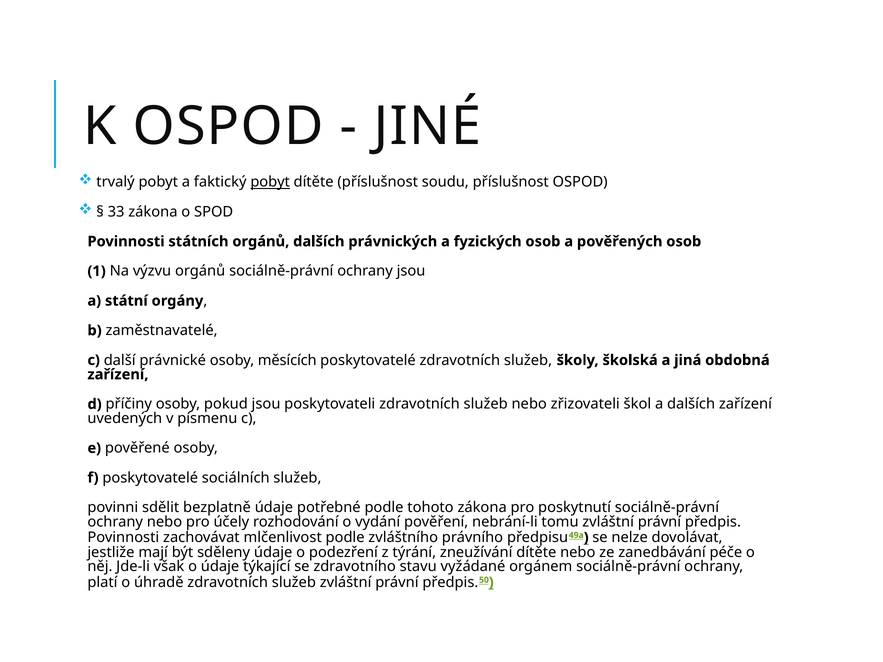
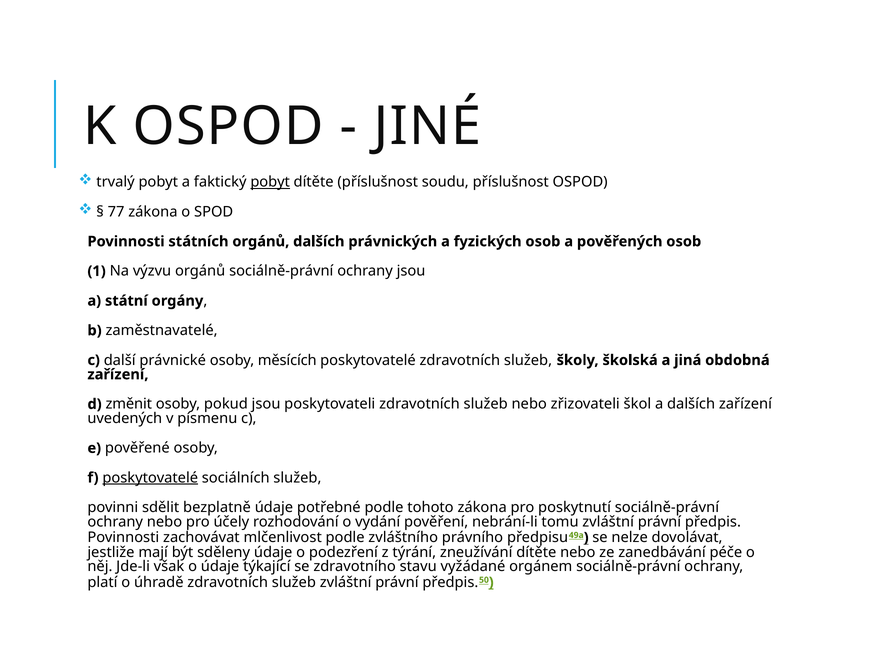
33: 33 -> 77
příčiny: příčiny -> změnit
poskytovatelé at (150, 478) underline: none -> present
